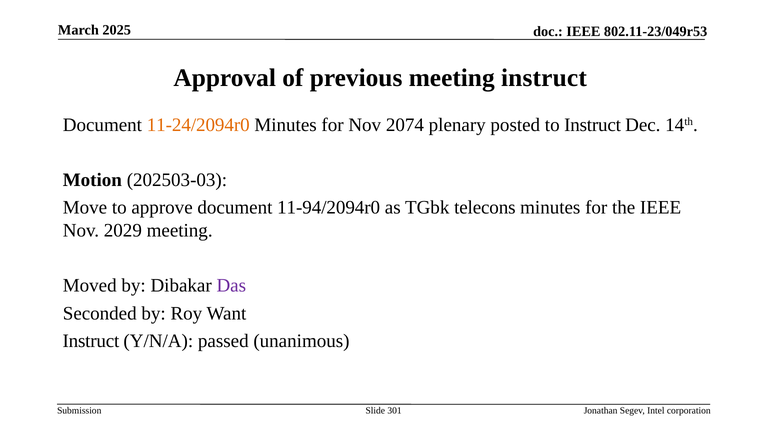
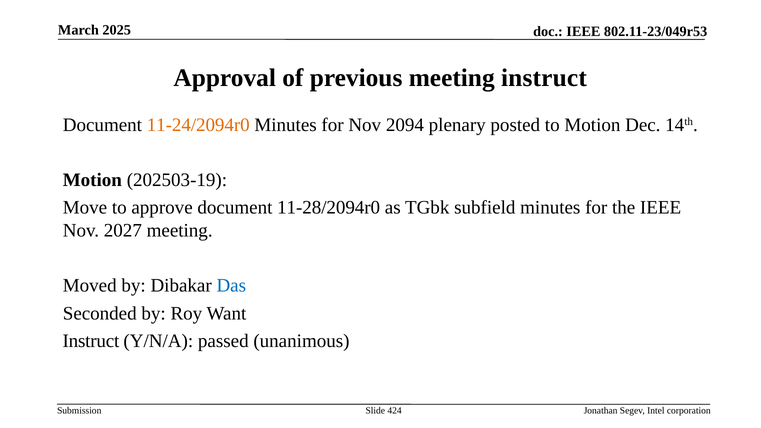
2074: 2074 -> 2094
to Instruct: Instruct -> Motion
202503-03: 202503-03 -> 202503-19
11-94/2094r0: 11-94/2094r0 -> 11-28/2094r0
telecons: telecons -> subfield
2029: 2029 -> 2027
Das colour: purple -> blue
301: 301 -> 424
